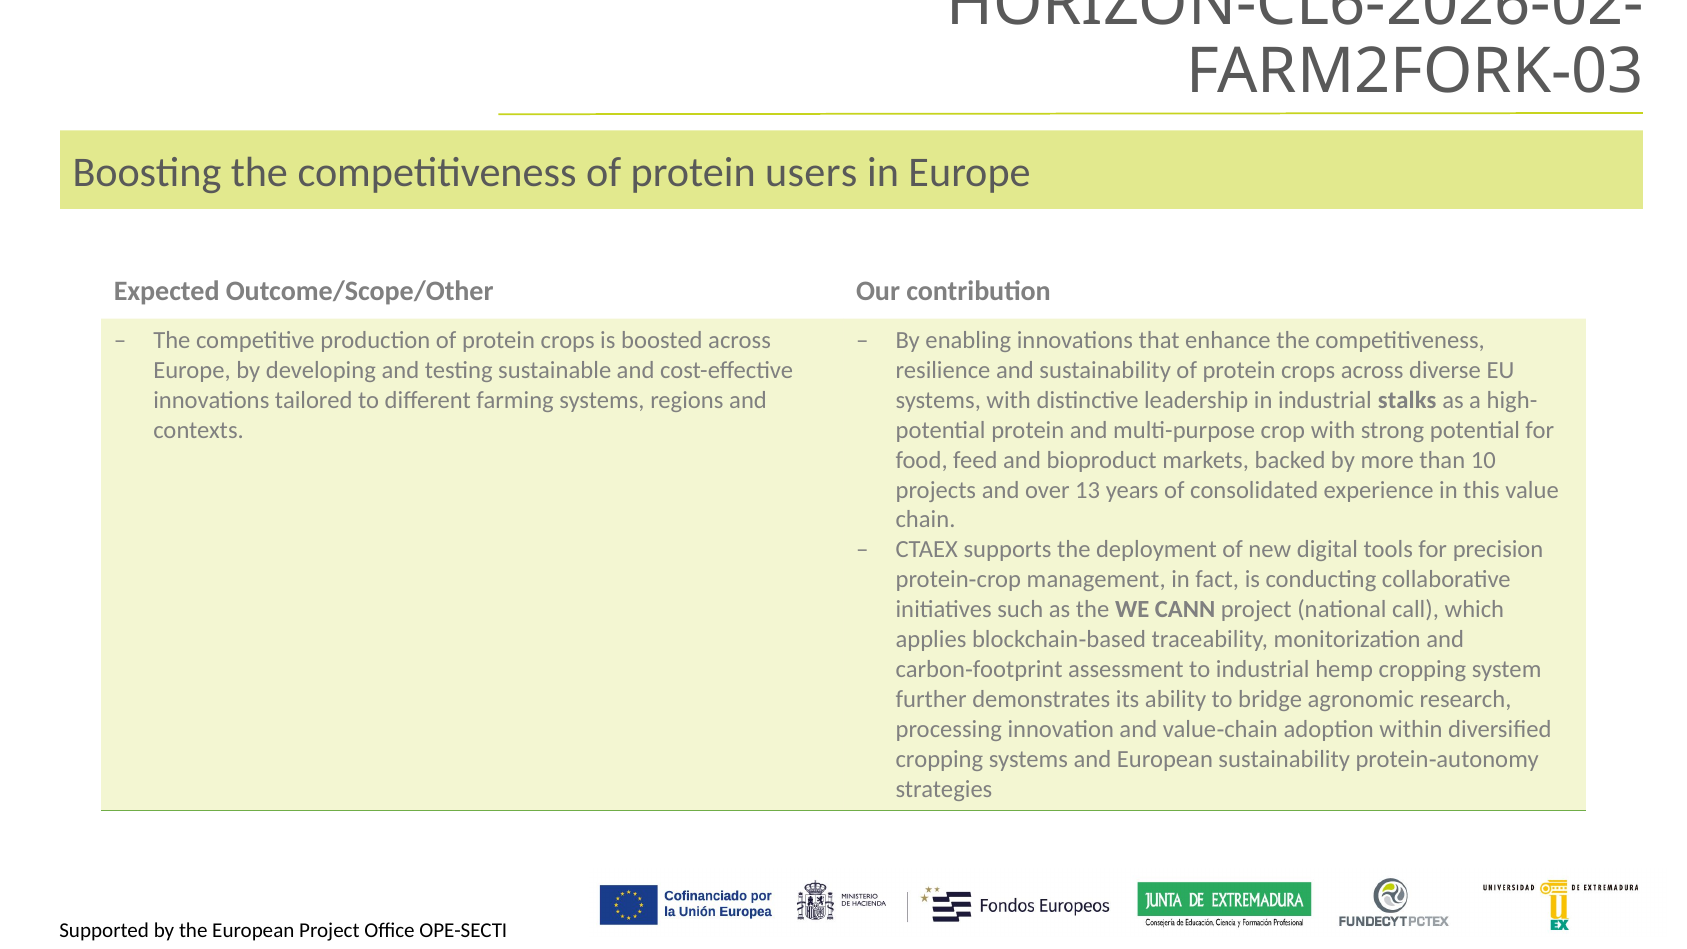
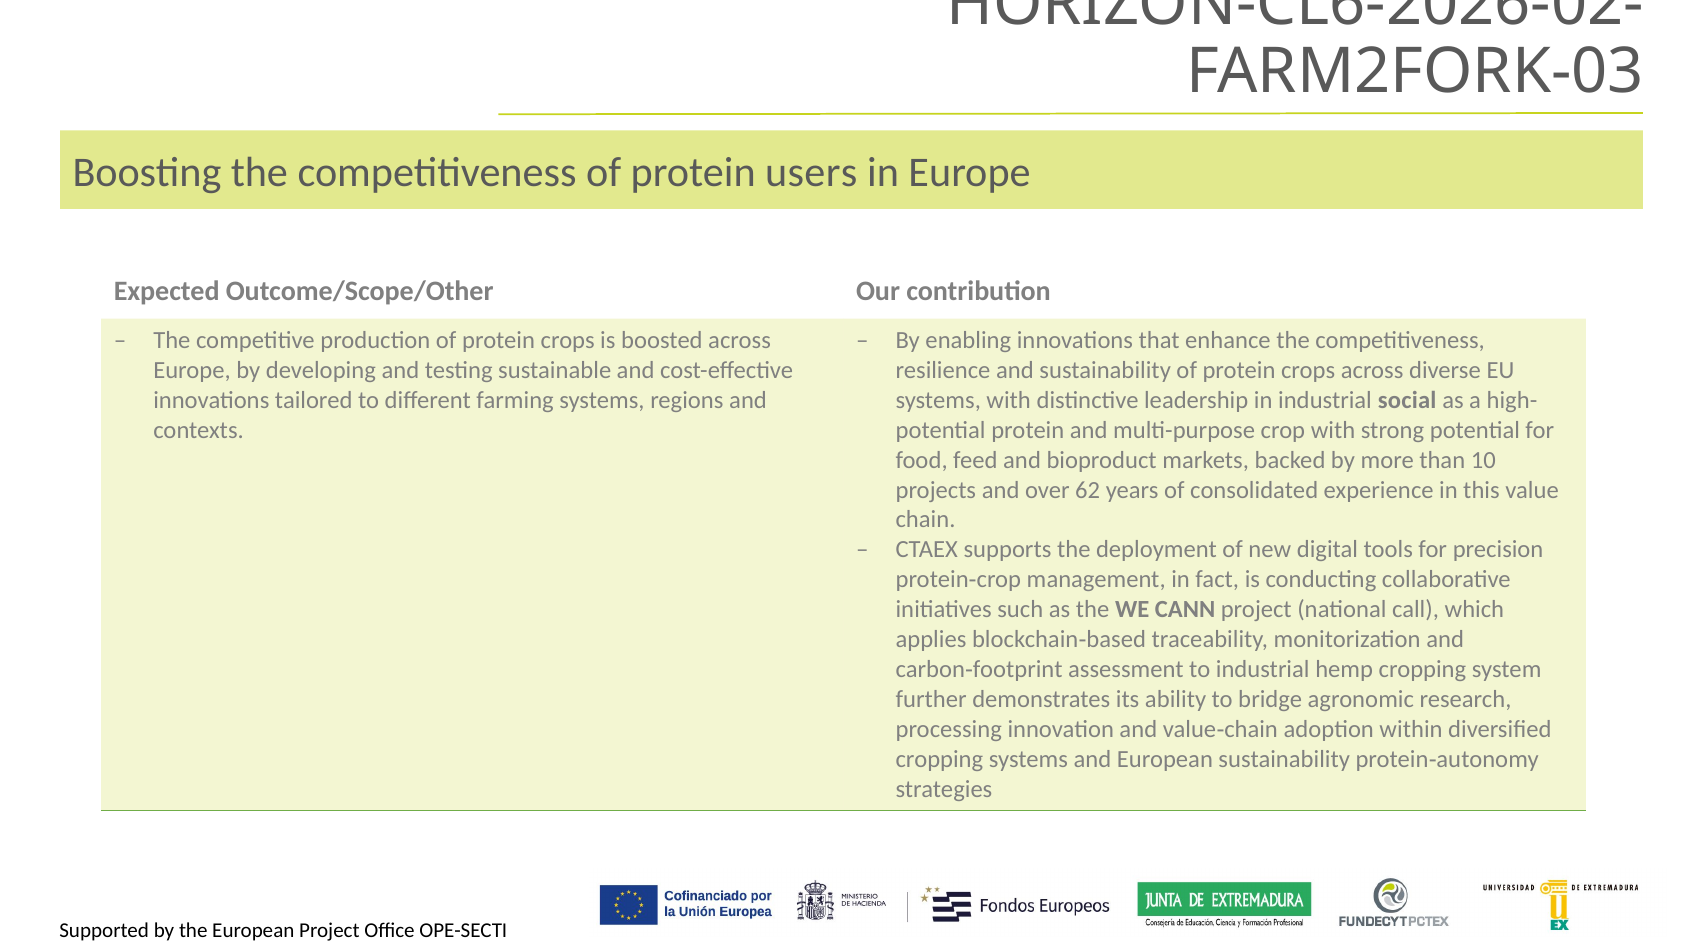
stalks: stalks -> social
13: 13 -> 62
